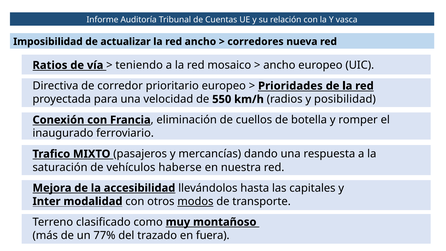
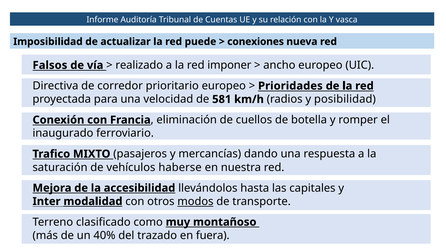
red ancho: ancho -> puede
corredores: corredores -> conexiones
Ratios: Ratios -> Falsos
teniendo: teniendo -> realizado
mosaico: mosaico -> imponer
550: 550 -> 581
modalidad underline: none -> present
77%: 77% -> 40%
